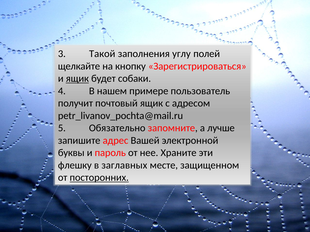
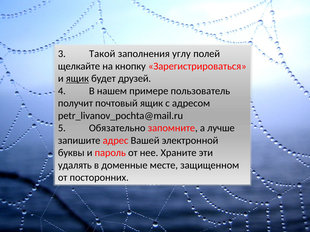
собаки: собаки -> друзей
флешку: флешку -> удалять
заглавных: заглавных -> доменные
посторонних underline: present -> none
